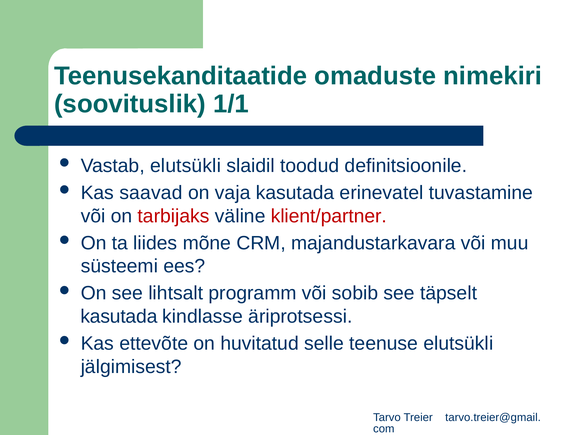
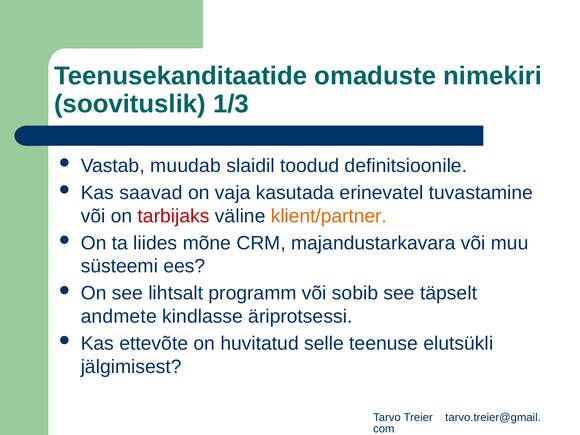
1/1: 1/1 -> 1/3
Vastab elutsükli: elutsükli -> muudab
klient/partner colour: red -> orange
kasutada at (119, 316): kasutada -> andmete
